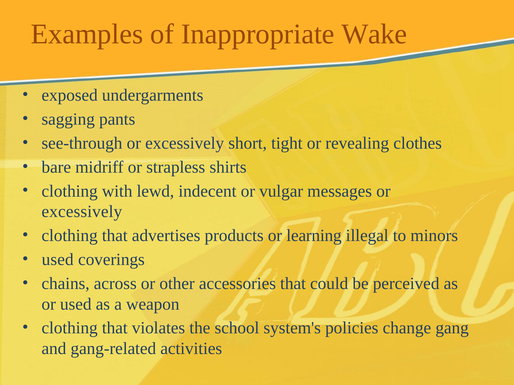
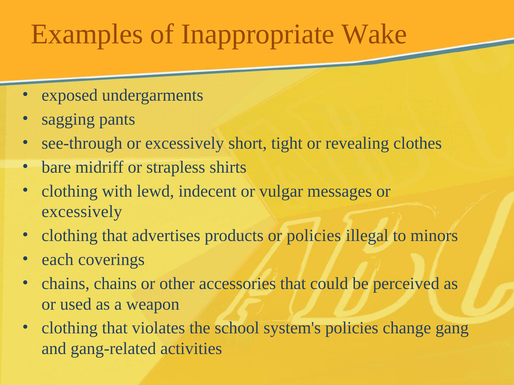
or learning: learning -> policies
used at (58, 260): used -> each
chains across: across -> chains
